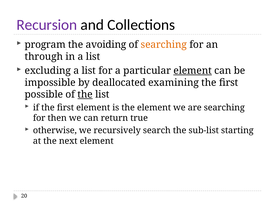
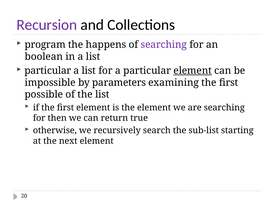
avoiding: avoiding -> happens
searching at (164, 45) colour: orange -> purple
through: through -> boolean
excluding at (48, 71): excluding -> particular
deallocated: deallocated -> parameters
the at (85, 95) underline: present -> none
